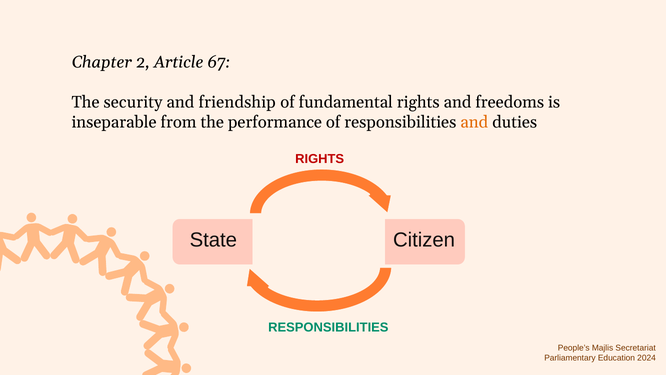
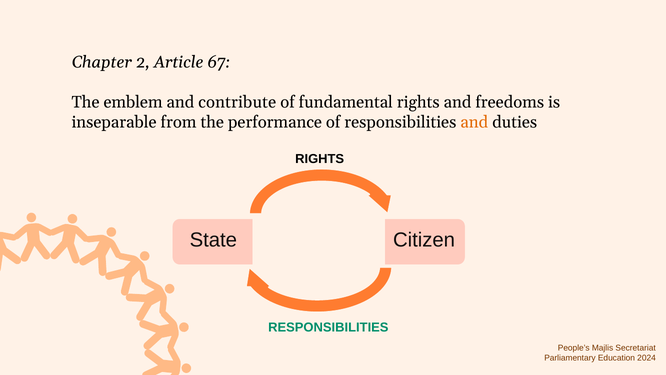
security: security -> emblem
friendship: friendship -> contribute
RIGHTS at (320, 159) colour: red -> black
